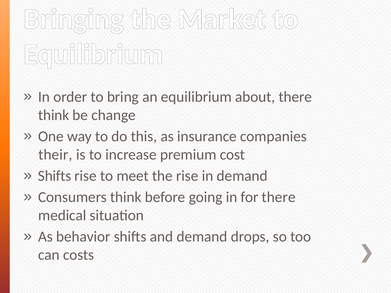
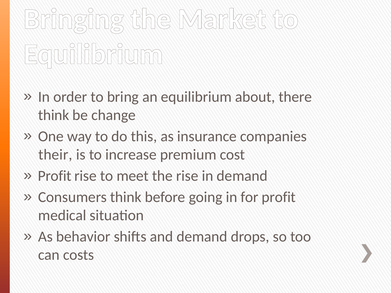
Shifts at (55, 176): Shifts -> Profit
for there: there -> profit
